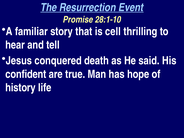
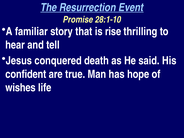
cell: cell -> rise
history: history -> wishes
